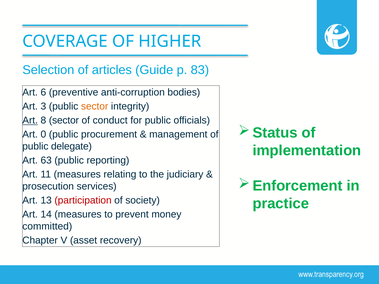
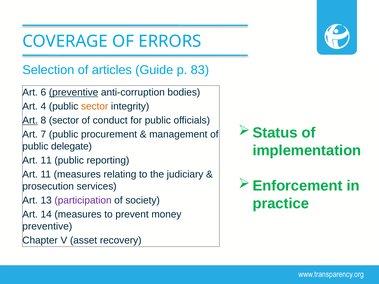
HIGHER: HIGHER -> ERRORS
preventive at (74, 92) underline: none -> present
3: 3 -> 4
0: 0 -> 7
63 at (46, 160): 63 -> 11
participation colour: red -> purple
committed at (47, 226): committed -> preventive
